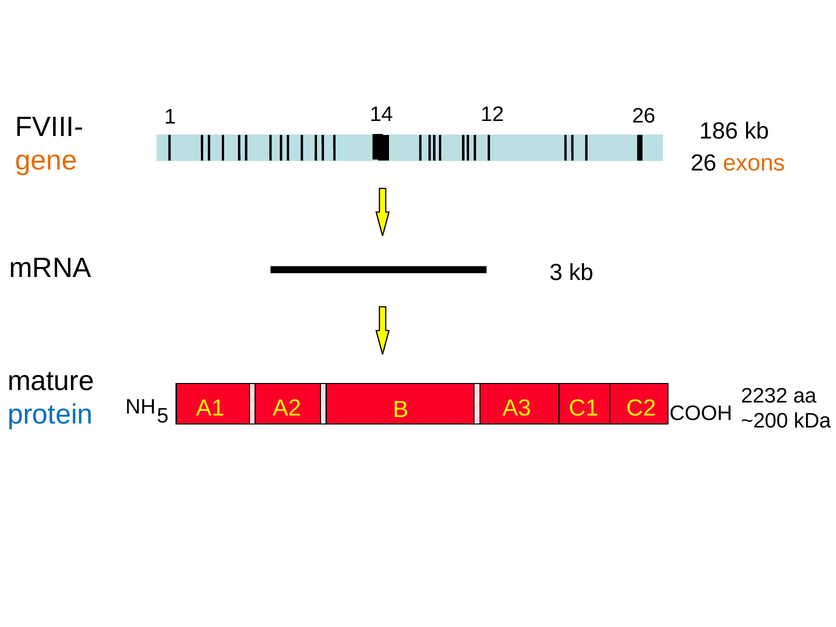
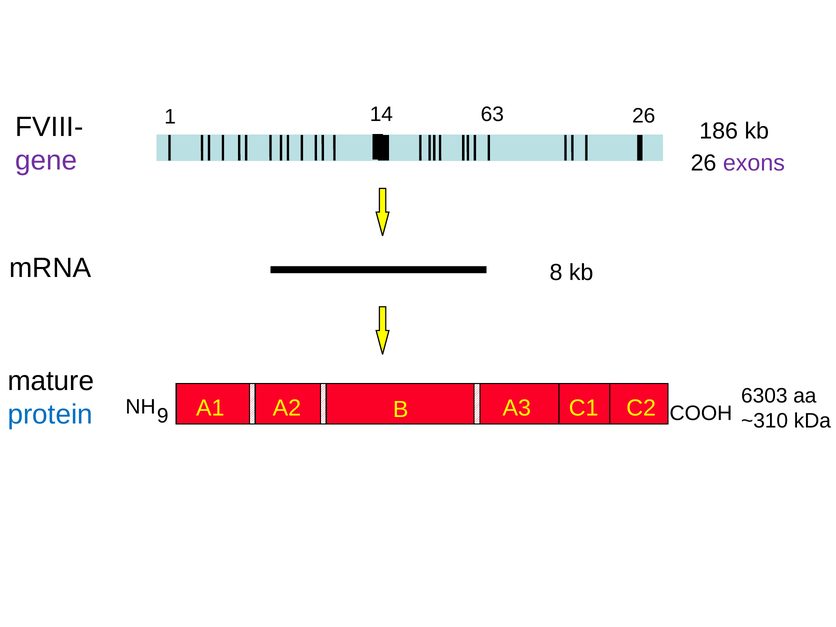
12: 12 -> 63
gene colour: orange -> purple
exons colour: orange -> purple
3: 3 -> 8
2232: 2232 -> 6303
5: 5 -> 9
~200: ~200 -> ~310
